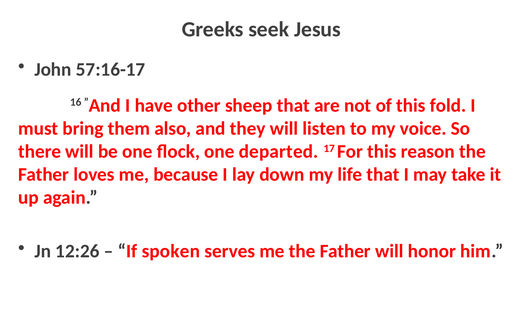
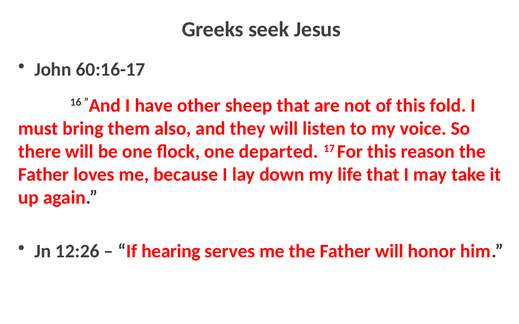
57:16-17: 57:16-17 -> 60:16-17
spoken: spoken -> hearing
